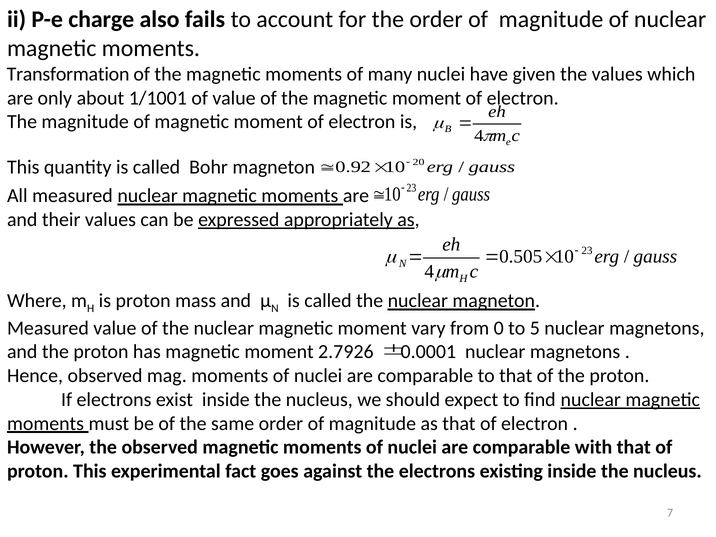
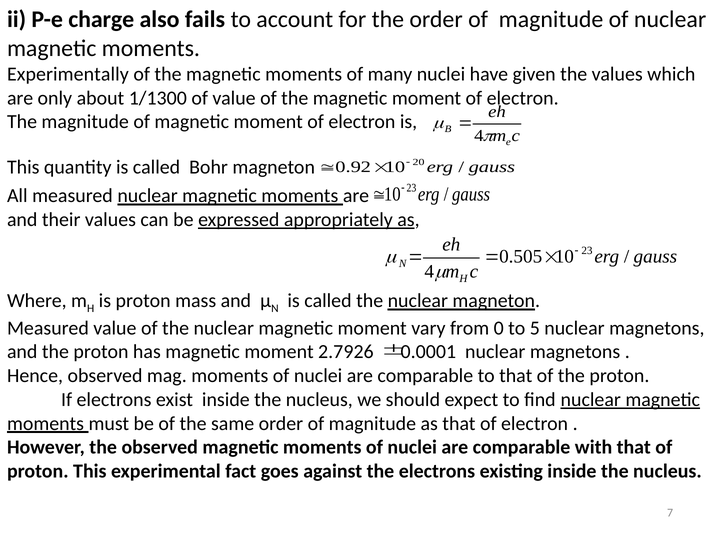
Transformation: Transformation -> Experimentally
1/1001: 1/1001 -> 1/1300
